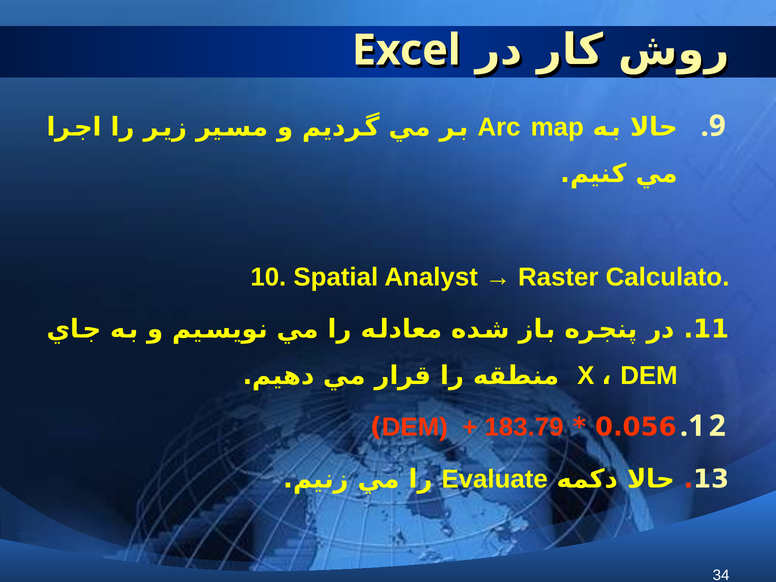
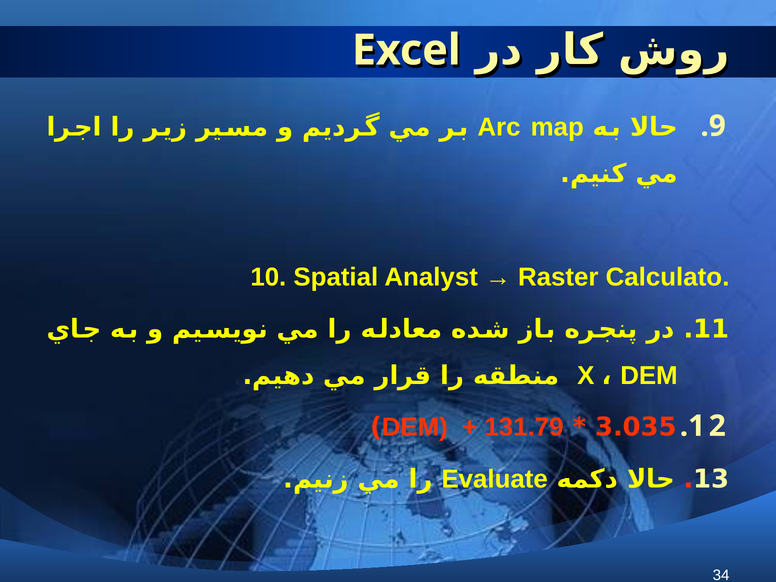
183.79: 183.79 -> 131.79
0.056: 0.056 -> 3.035
